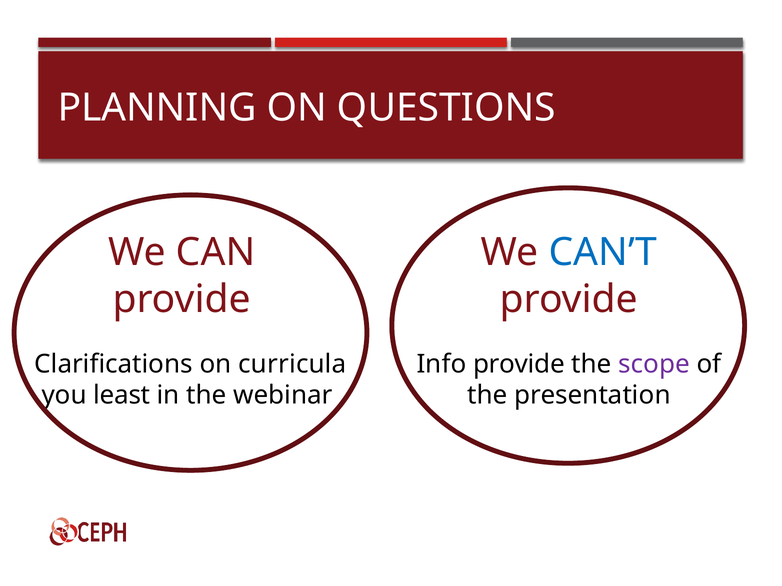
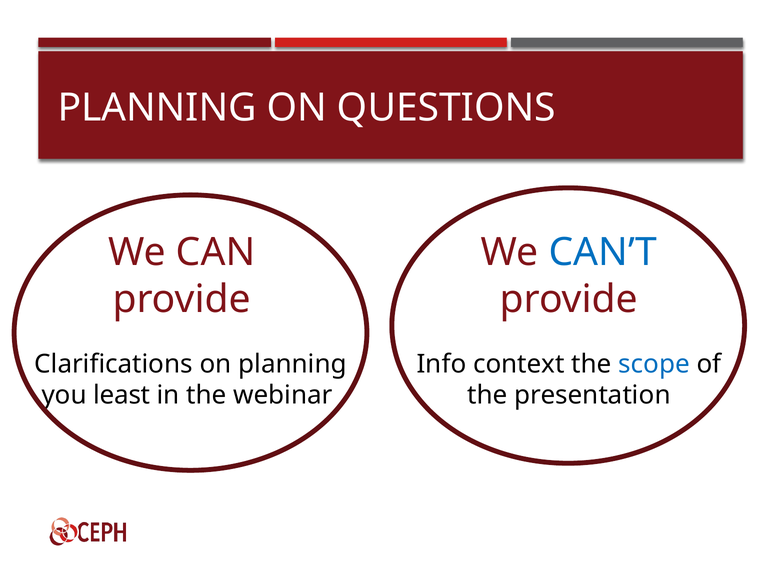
on curricula: curricula -> planning
Info provide: provide -> context
scope colour: purple -> blue
